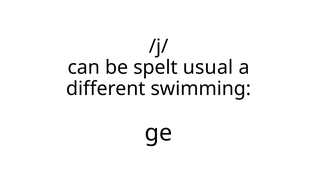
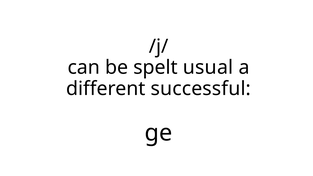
swimming: swimming -> successful
